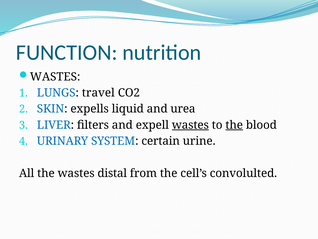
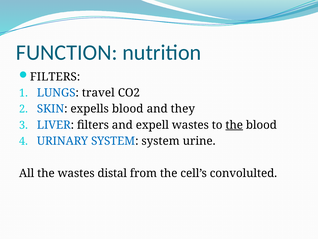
WASTES at (55, 77): WASTES -> FILTERS
expells liquid: liquid -> blood
urea: urea -> they
wastes at (190, 125) underline: present -> none
SYSTEM certain: certain -> system
